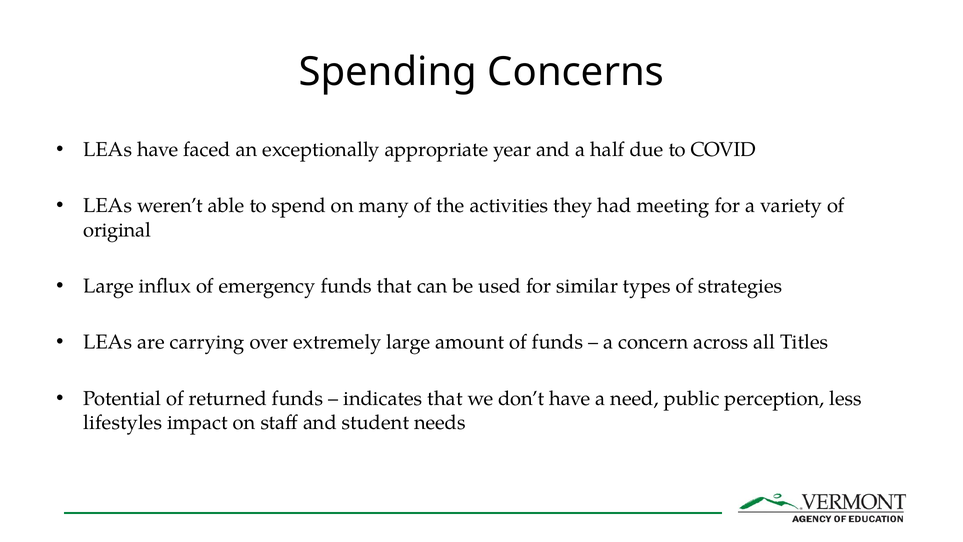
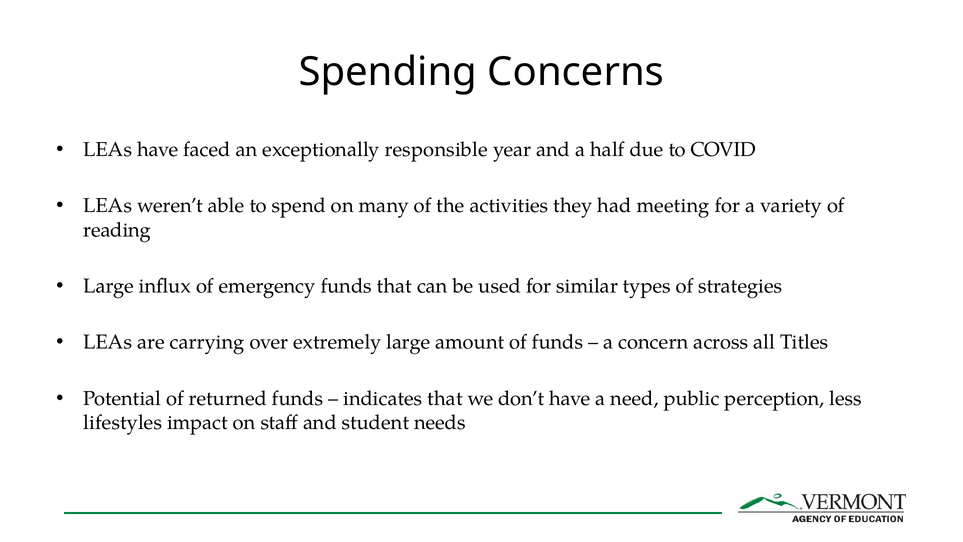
appropriate: appropriate -> responsible
original: original -> reading
